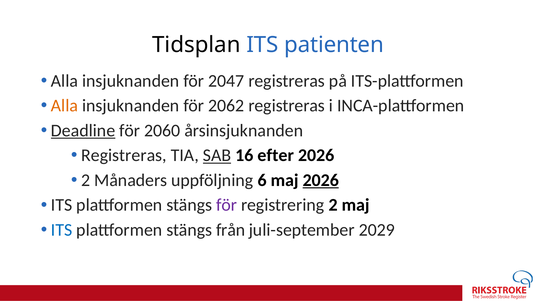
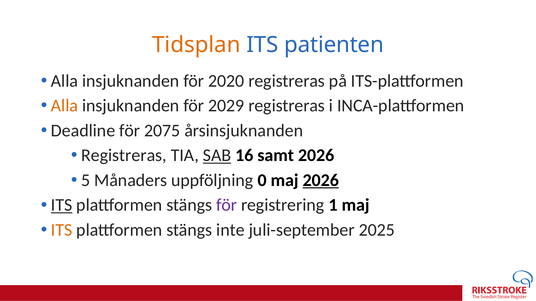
Tidsplan colour: black -> orange
2047: 2047 -> 2020
2062: 2062 -> 2029
Deadline underline: present -> none
2060: 2060 -> 2075
efter: efter -> samt
2 at (86, 181): 2 -> 5
6: 6 -> 0
ITS at (62, 205) underline: none -> present
registrering 2: 2 -> 1
ITS at (62, 230) colour: blue -> orange
från: från -> inte
2029: 2029 -> 2025
